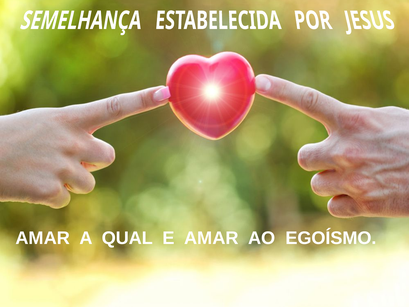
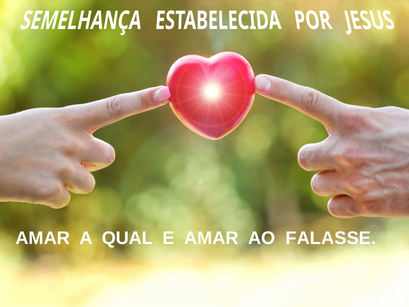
EGOÍSMO: EGOÍSMO -> FALASSE
